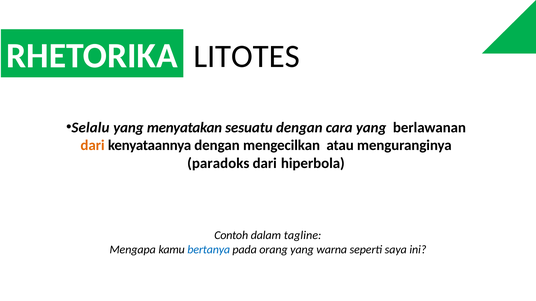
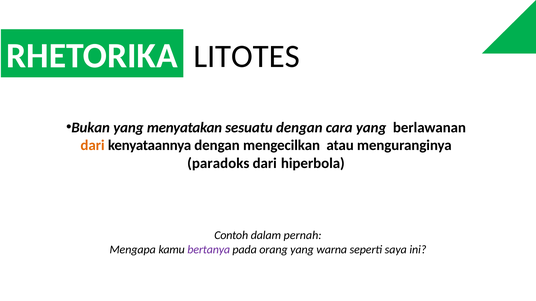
Selalu: Selalu -> Bukan
tagline: tagline -> pernah
bertanya colour: blue -> purple
